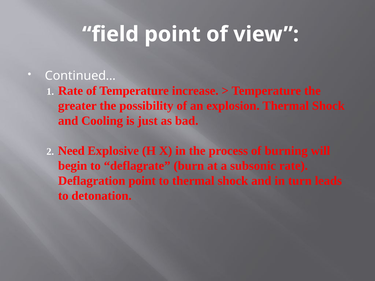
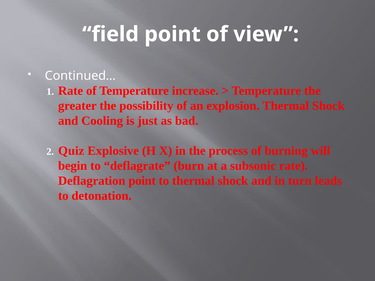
Need: Need -> Quiz
